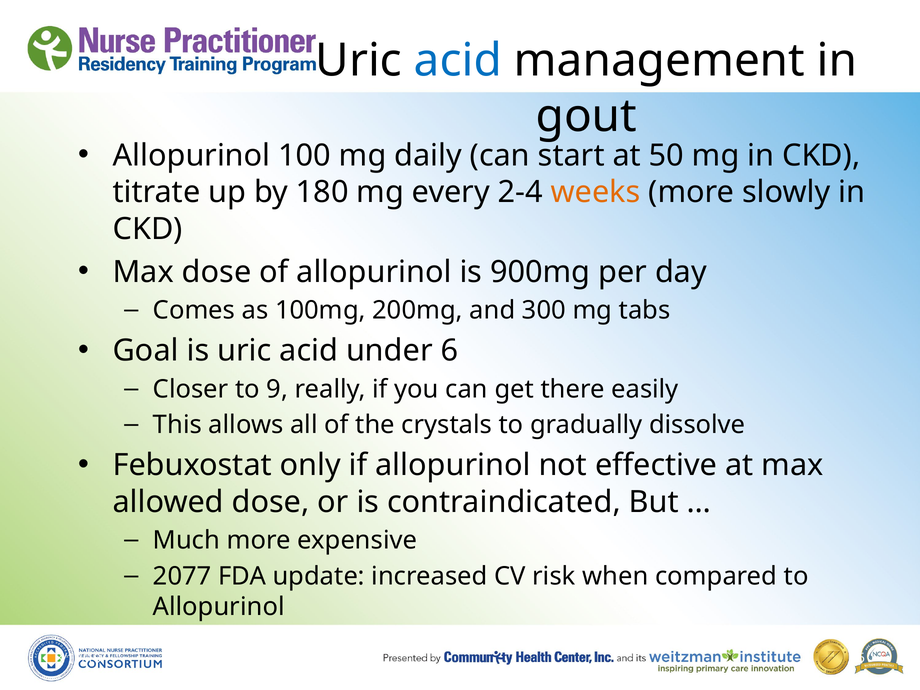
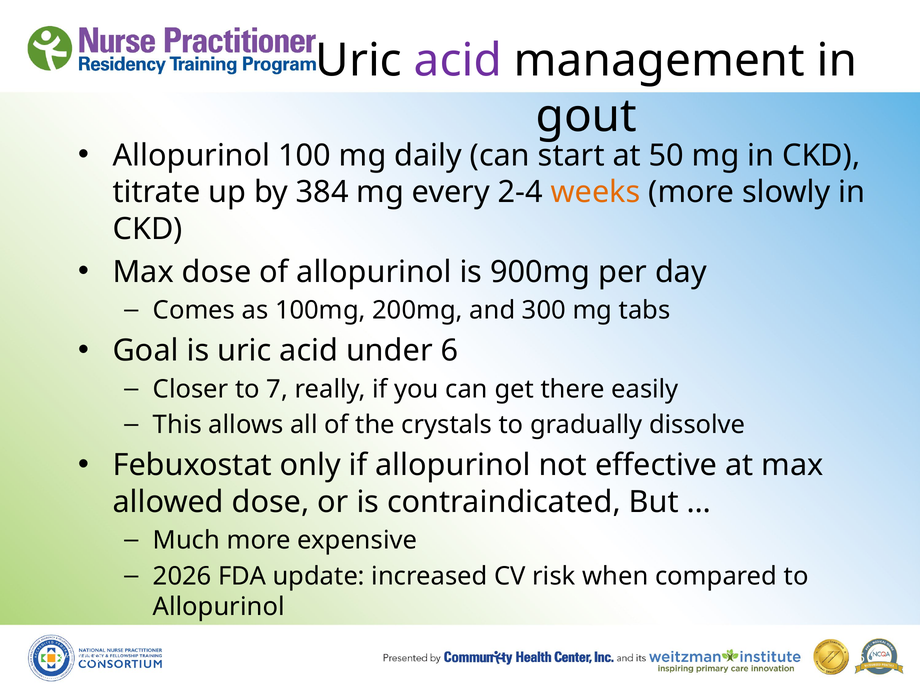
acid at (458, 61) colour: blue -> purple
180: 180 -> 384
9: 9 -> 7
2077: 2077 -> 2026
